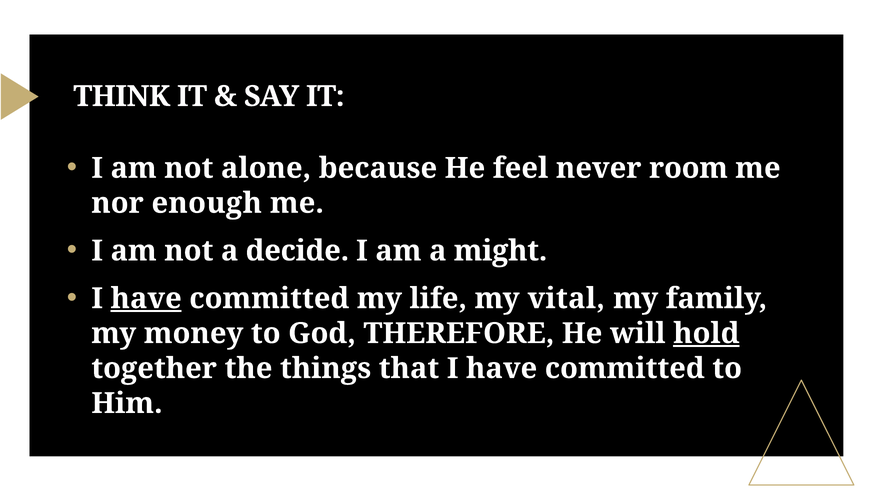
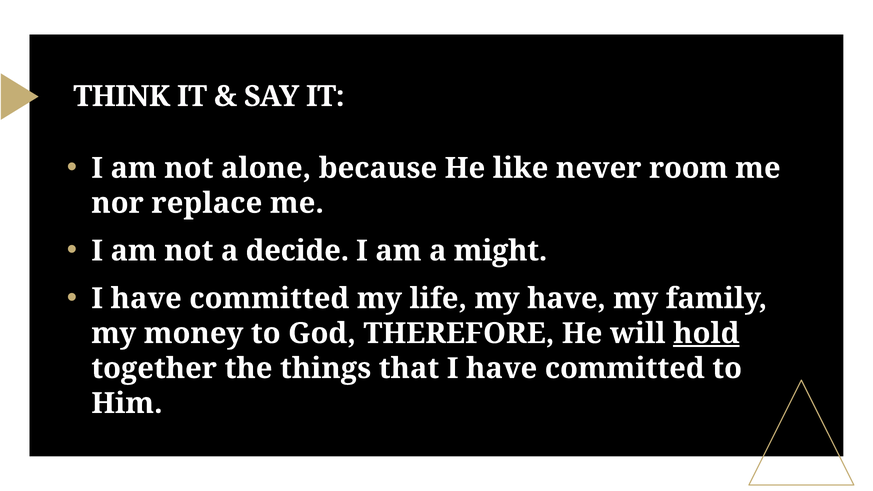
feel: feel -> like
enough: enough -> replace
have at (146, 299) underline: present -> none
my vital: vital -> have
